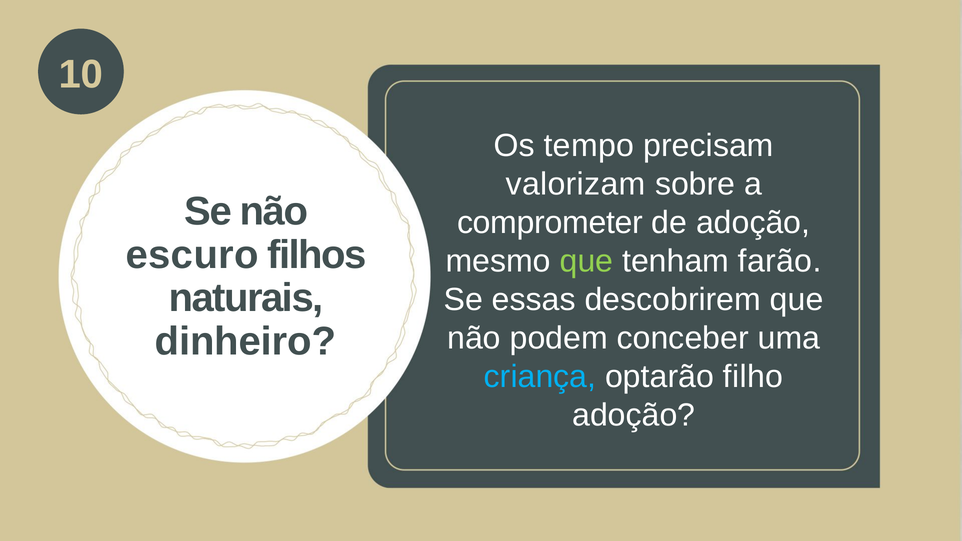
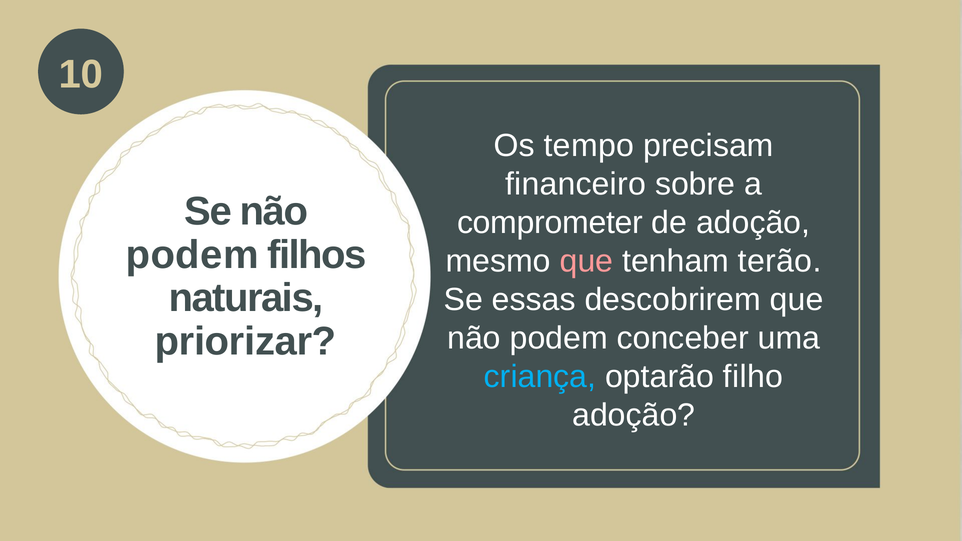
valorizam: valorizam -> financeiro
escuro at (192, 255): escuro -> podem
que at (586, 261) colour: light green -> pink
farão: farão -> terão
dinheiro: dinheiro -> priorizar
